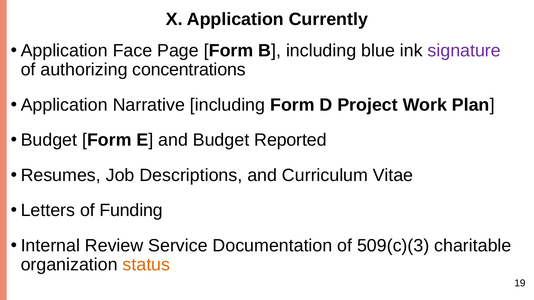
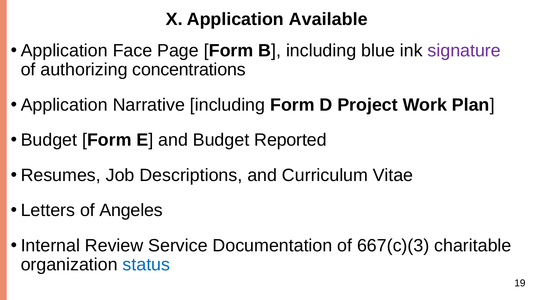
Currently: Currently -> Available
Funding: Funding -> Angeles
509(c)(3: 509(c)(3 -> 667(c)(3
status colour: orange -> blue
